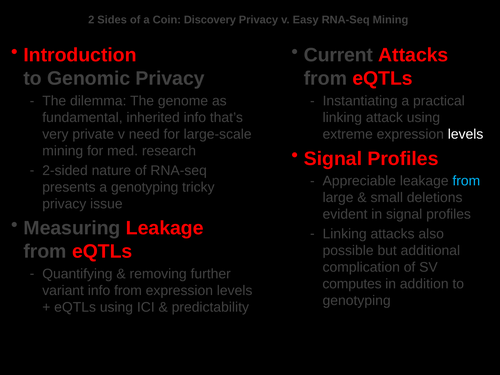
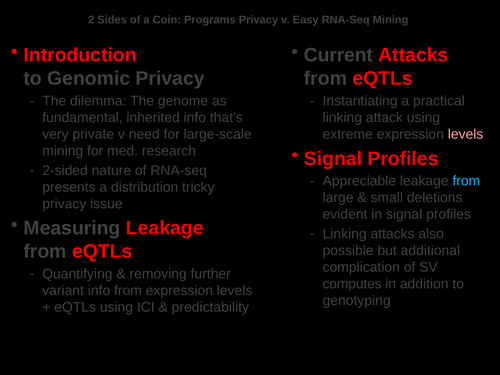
Discovery: Discovery -> Programs
levels at (466, 134) colour: white -> pink
a genotyping: genotyping -> distribution
